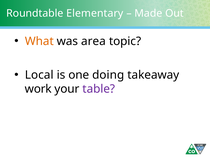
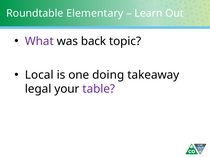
Made: Made -> Learn
What colour: orange -> purple
area: area -> back
work: work -> legal
